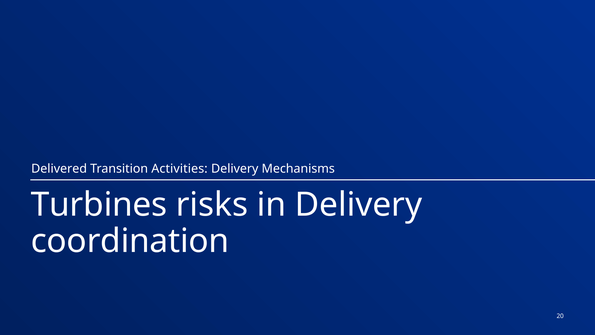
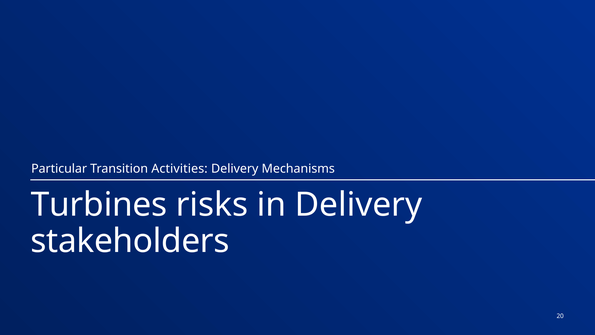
Delivered: Delivered -> Particular
coordination: coordination -> stakeholders
